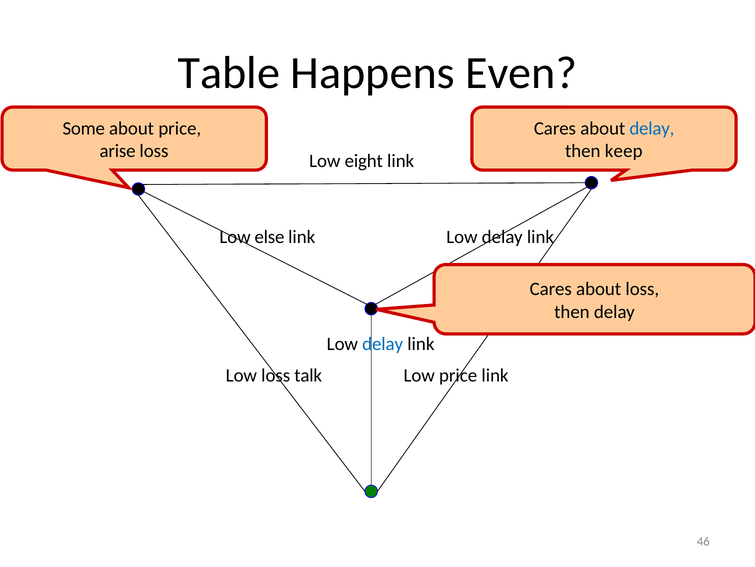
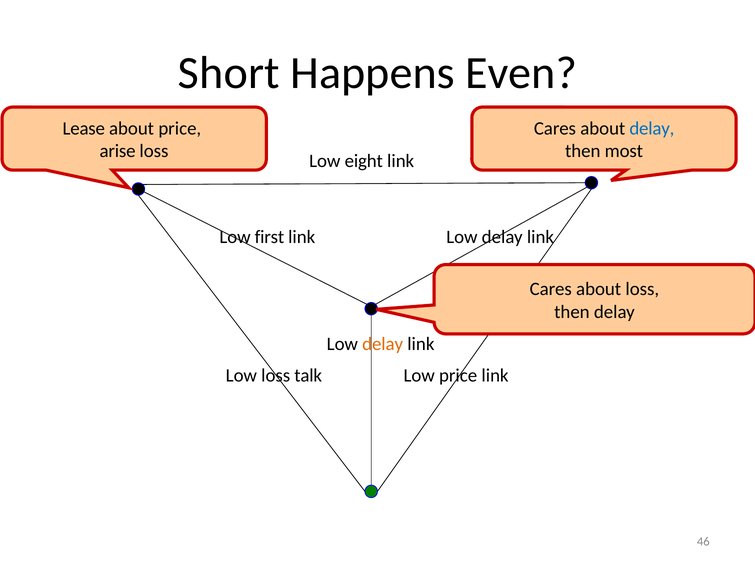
Table: Table -> Short
Some: Some -> Lease
keep: keep -> most
else: else -> first
delay at (383, 344) colour: blue -> orange
